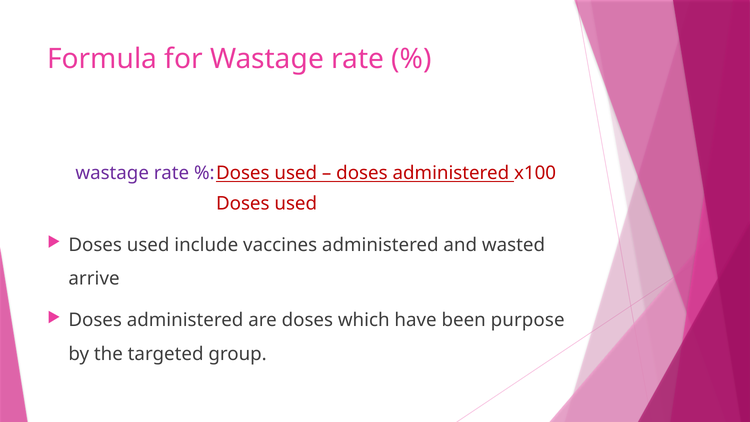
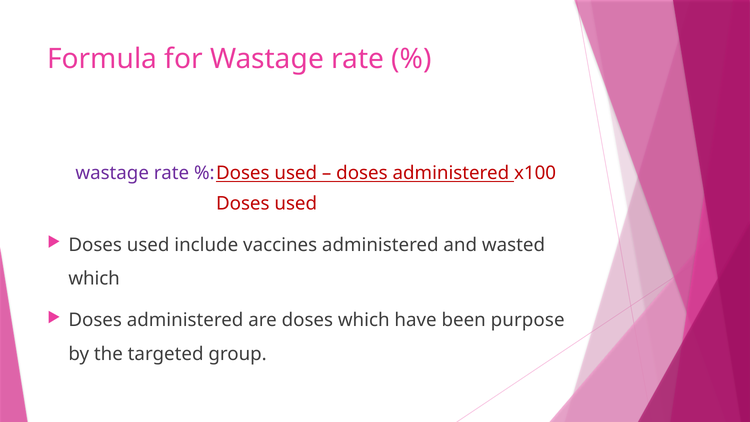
arrive at (94, 279): arrive -> which
